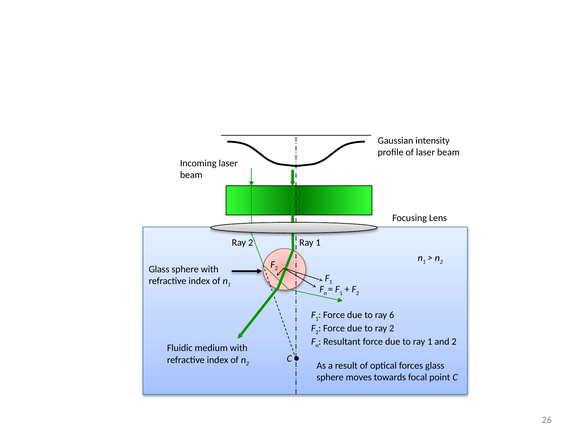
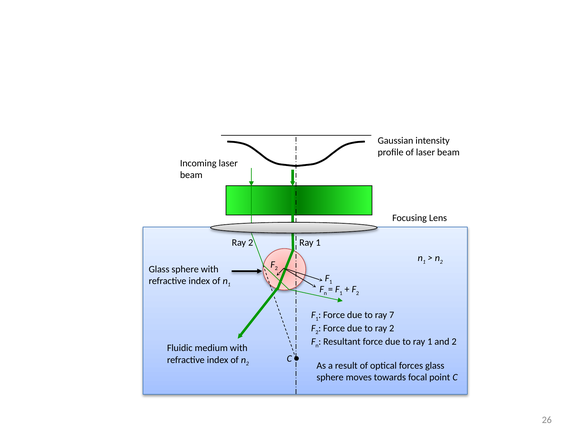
6: 6 -> 7
